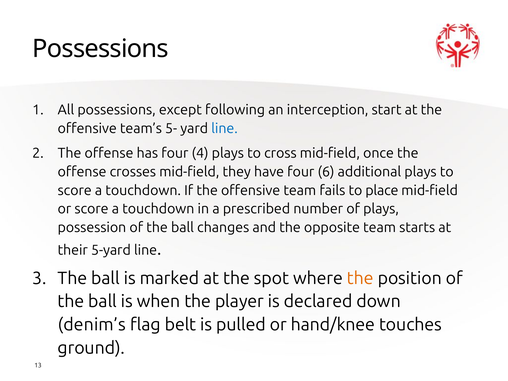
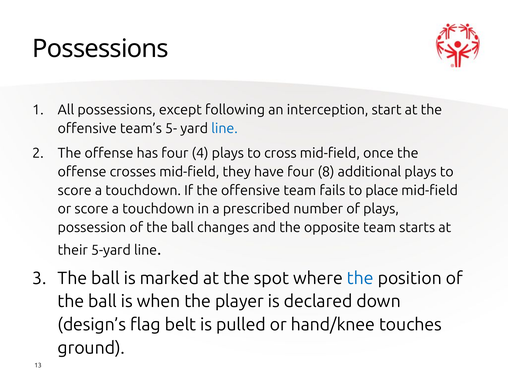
6: 6 -> 8
the at (360, 278) colour: orange -> blue
denim’s: denim’s -> design’s
